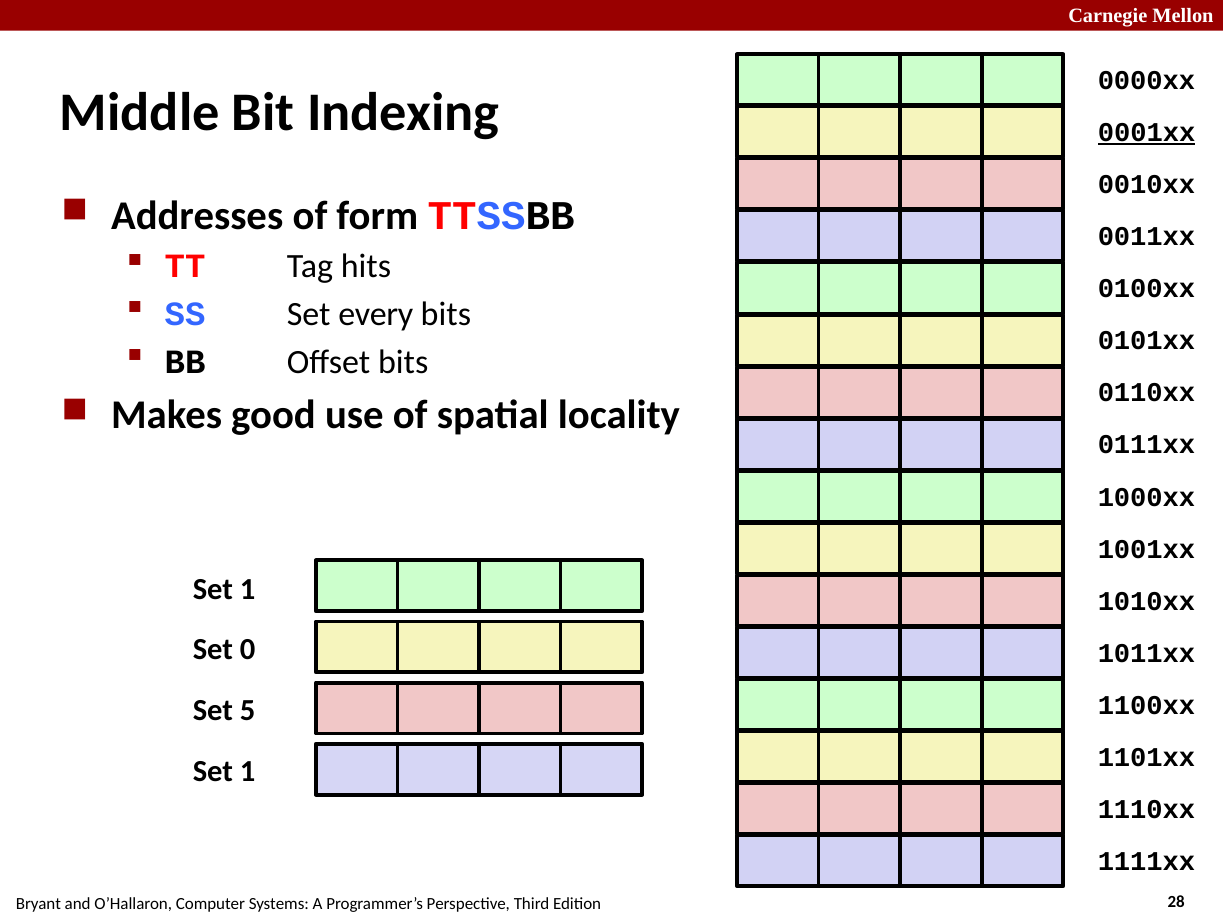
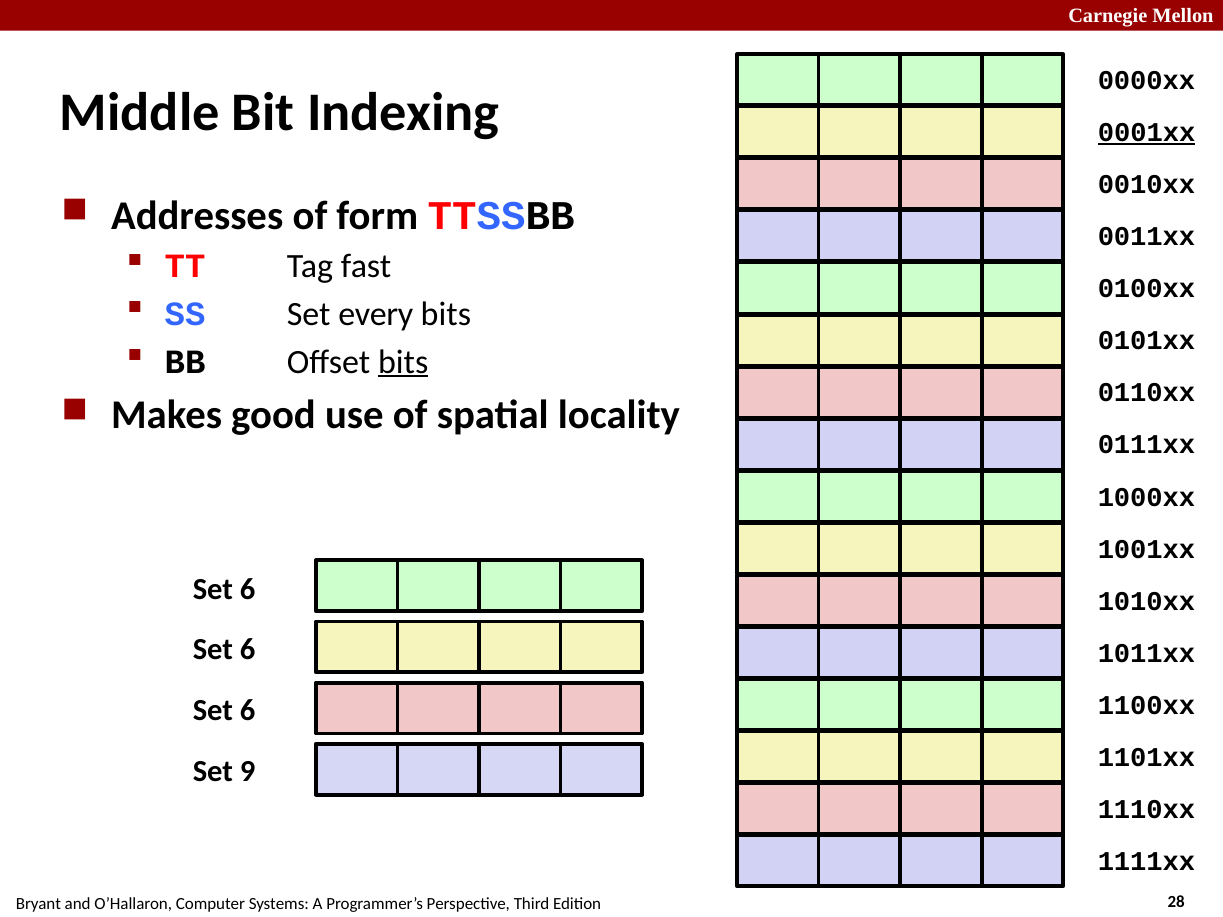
hits: hits -> fast
bits at (403, 362) underline: none -> present
1 at (248, 589): 1 -> 6
0 at (248, 649): 0 -> 6
5 at (248, 710): 5 -> 6
1 at (248, 772): 1 -> 9
